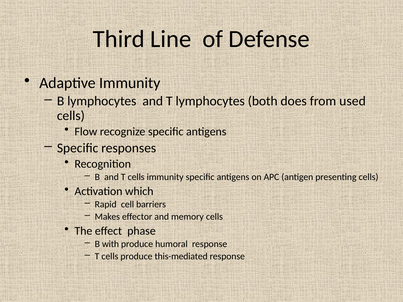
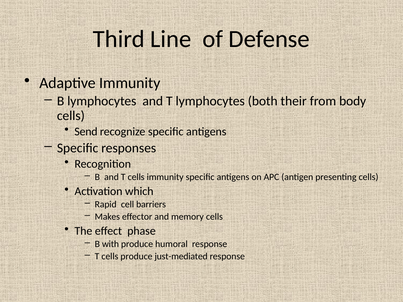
does: does -> their
used: used -> body
Flow: Flow -> Send
this-mediated: this-mediated -> just-mediated
